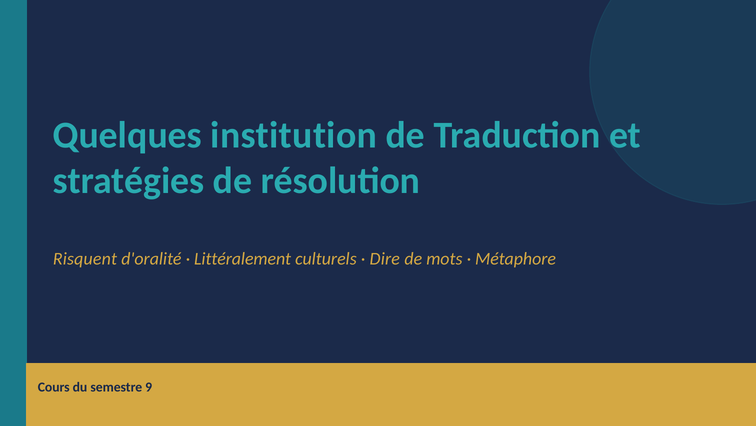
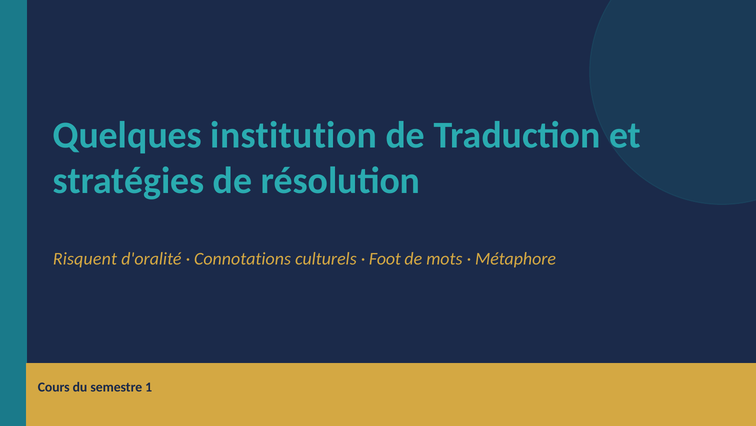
Littéralement: Littéralement -> Connotations
Dire: Dire -> Foot
9: 9 -> 1
